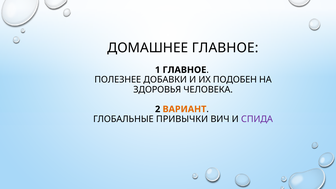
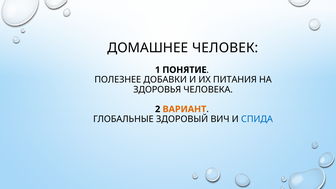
ДОМАШНЕЕ ГЛАВНОЕ: ГЛАВНОЕ -> ЧЕЛОВЕК
1 ГЛАВНОЕ: ГЛАВНОЕ -> ПОНЯТИЕ
ПОДОБЕН: ПОДОБЕН -> ПИТАНИЯ
ПРИВЫЧКИ: ПРИВЫЧКИ -> ЗДОРОВЫЙ
СПИДА colour: purple -> blue
